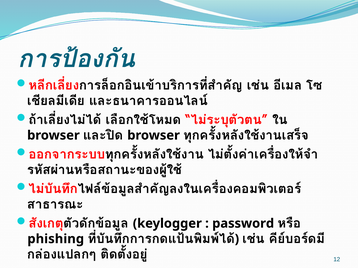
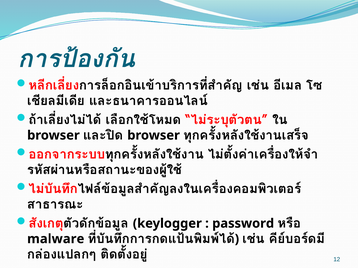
phishing: phishing -> malware
